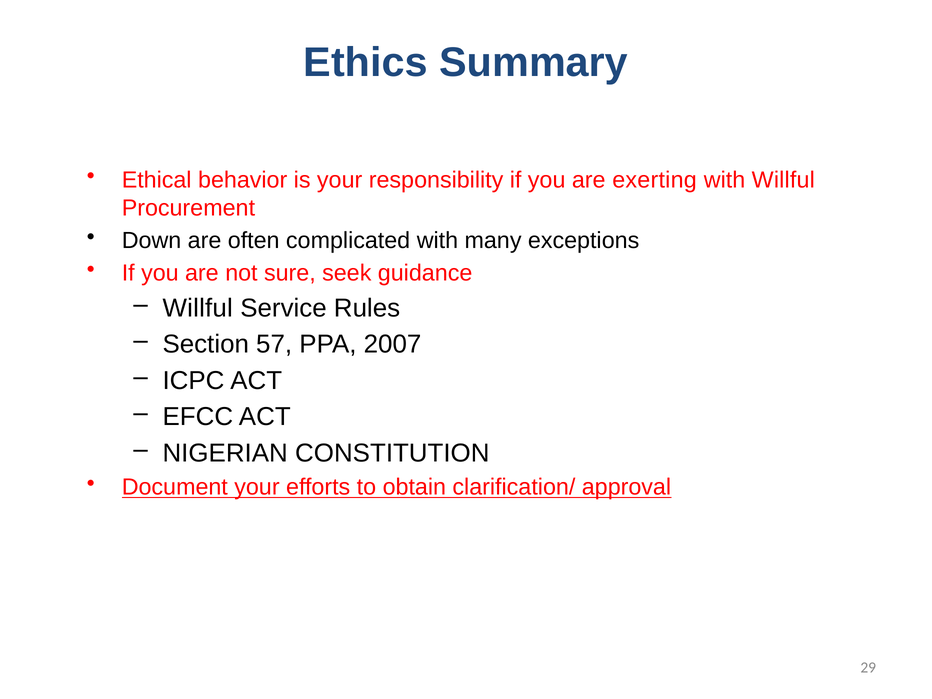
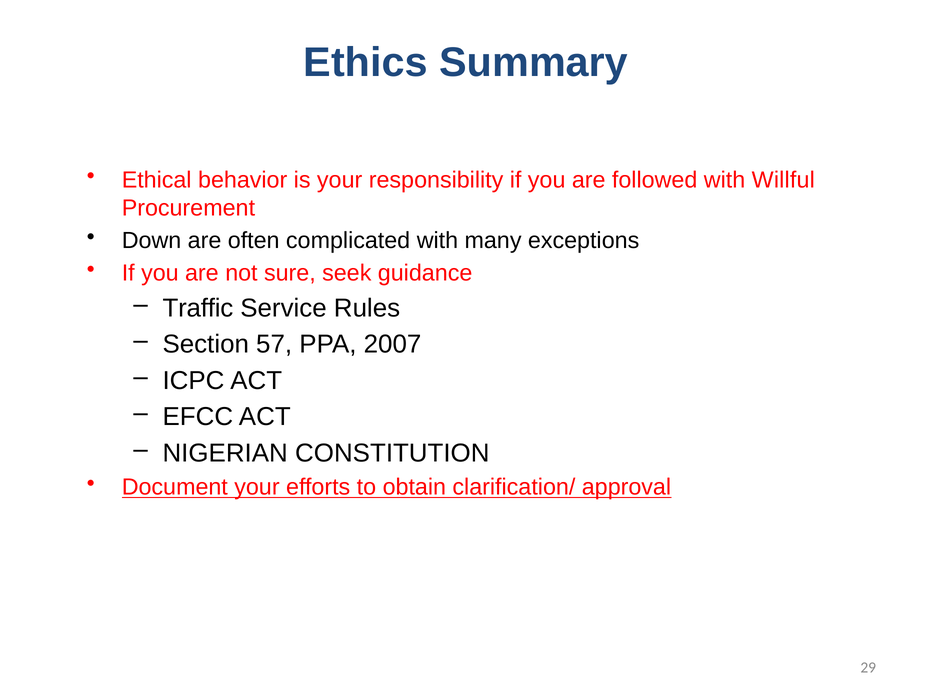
exerting: exerting -> followed
Willful at (198, 308): Willful -> Traffic
